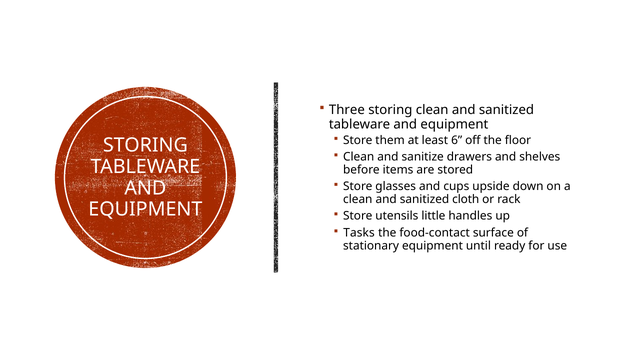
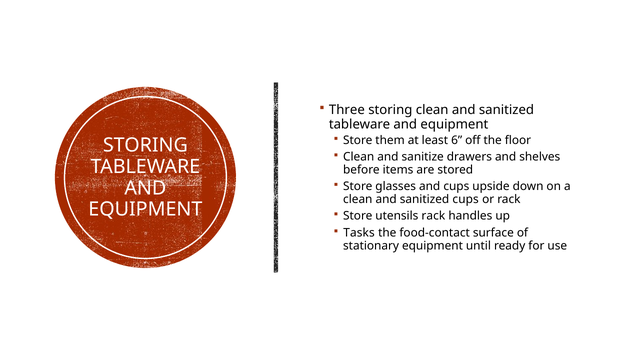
sanitized cloth: cloth -> cups
utensils little: little -> rack
